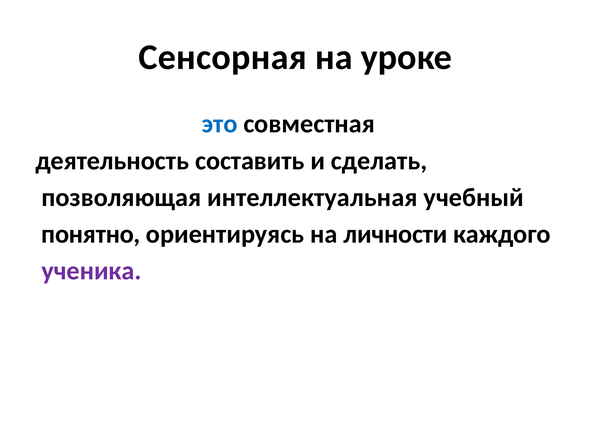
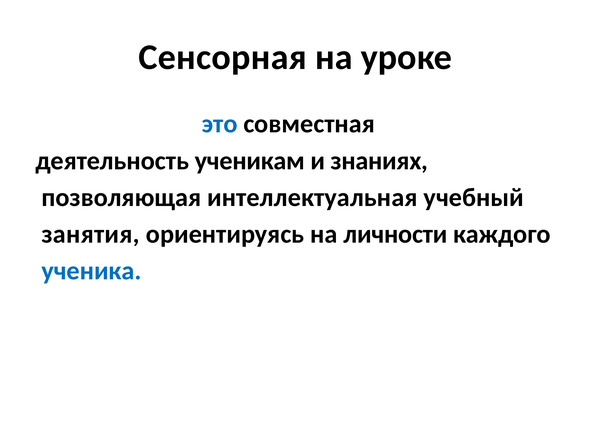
составить: составить -> ученикам
сделать: сделать -> знаниях
понятно: понятно -> занятия
ученика colour: purple -> blue
